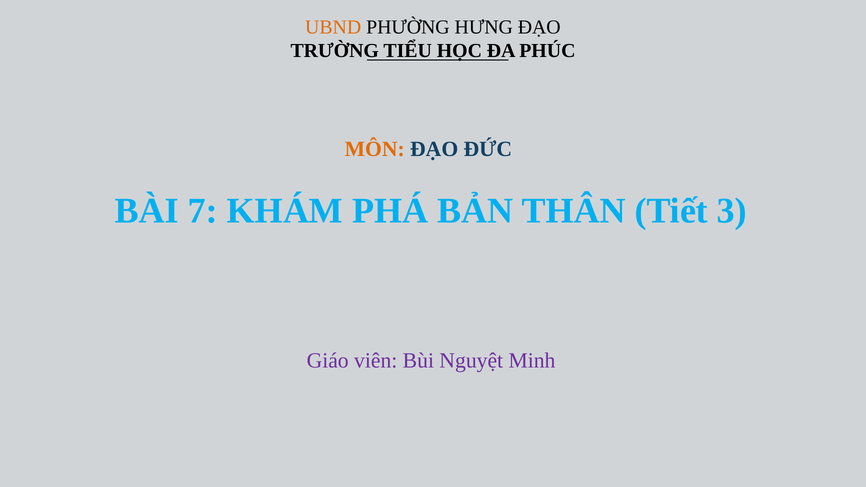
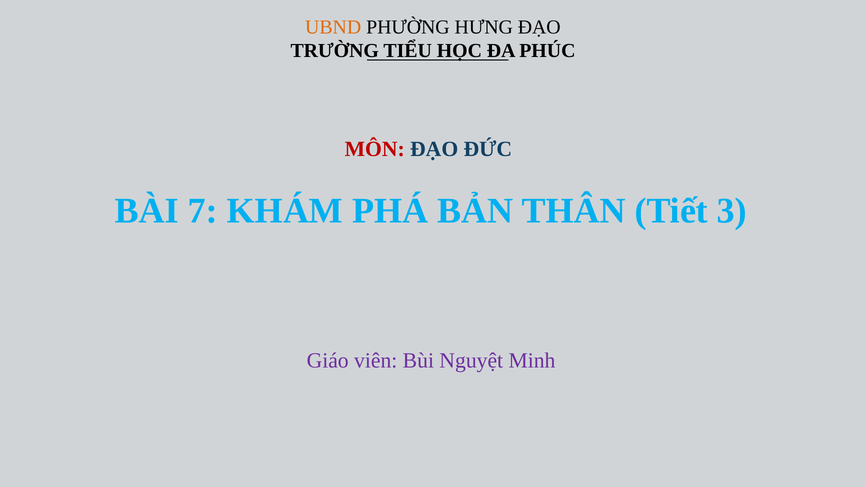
MÔN colour: orange -> red
